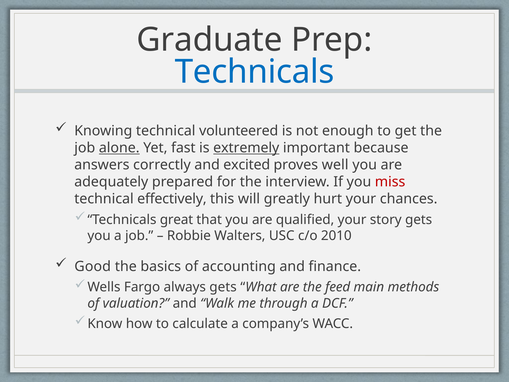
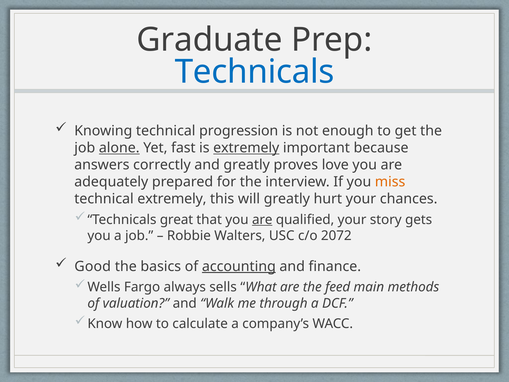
volunteered: volunteered -> progression
and excited: excited -> greatly
well: well -> love
miss colour: red -> orange
technical effectively: effectively -> extremely
are at (262, 219) underline: none -> present
2010: 2010 -> 2072
accounting underline: none -> present
always gets: gets -> sells
